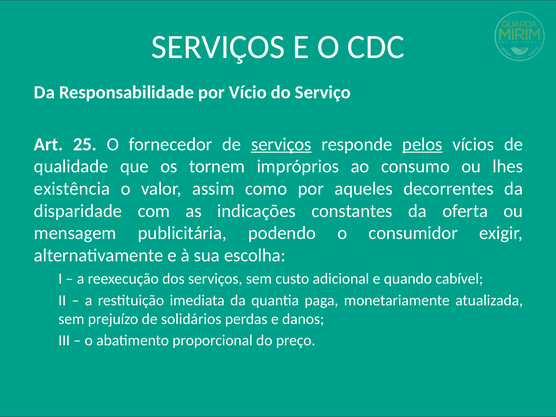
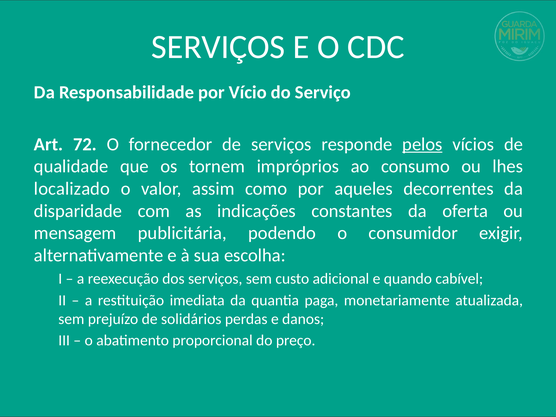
25: 25 -> 72
serviços at (281, 144) underline: present -> none
existência: existência -> localizado
